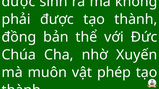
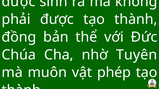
Xuyến: Xuyến -> Tuyên
